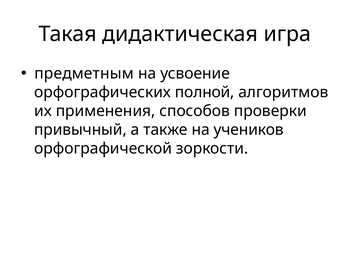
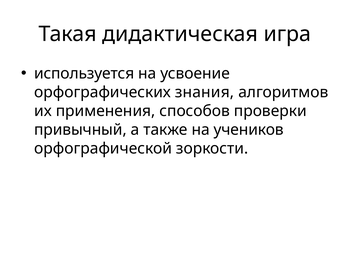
предметным: предметным -> используется
полной: полной -> знания
